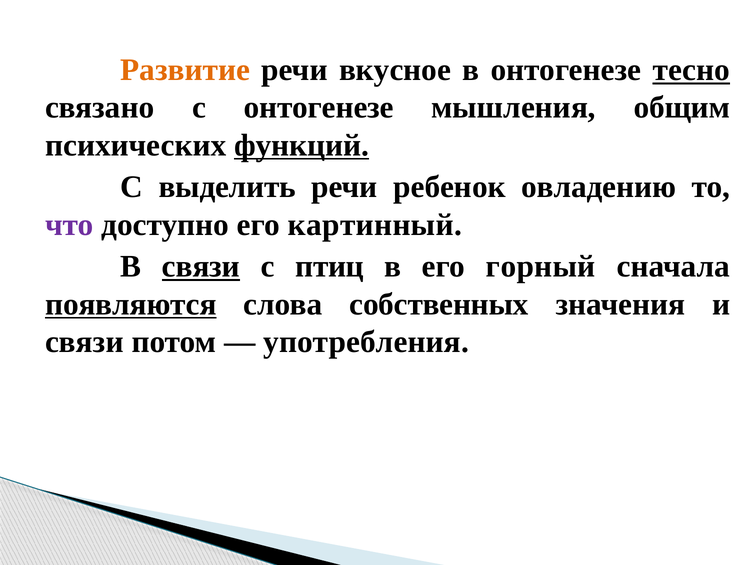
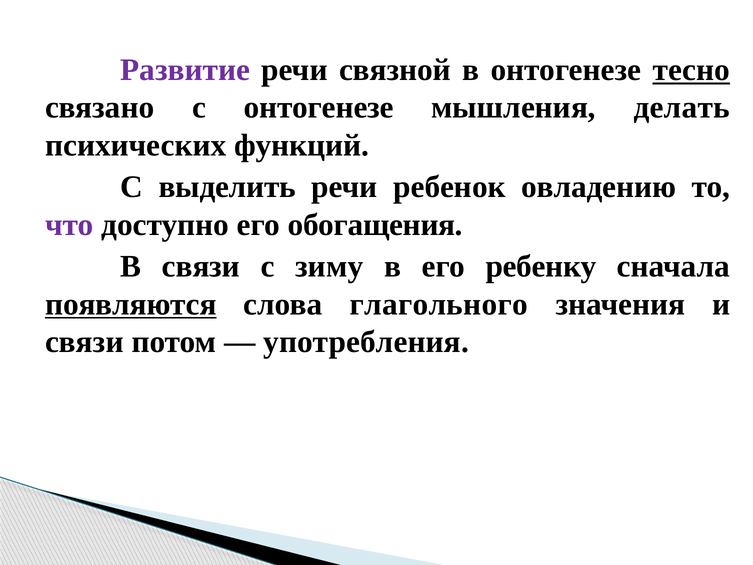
Развитие colour: orange -> purple
вкусное: вкусное -> связной
общим: общим -> делать
функций underline: present -> none
картинный: картинный -> обогащения
связи at (201, 267) underline: present -> none
птиц: птиц -> зиму
горный: горный -> ребенку
собственных: собственных -> глагольного
